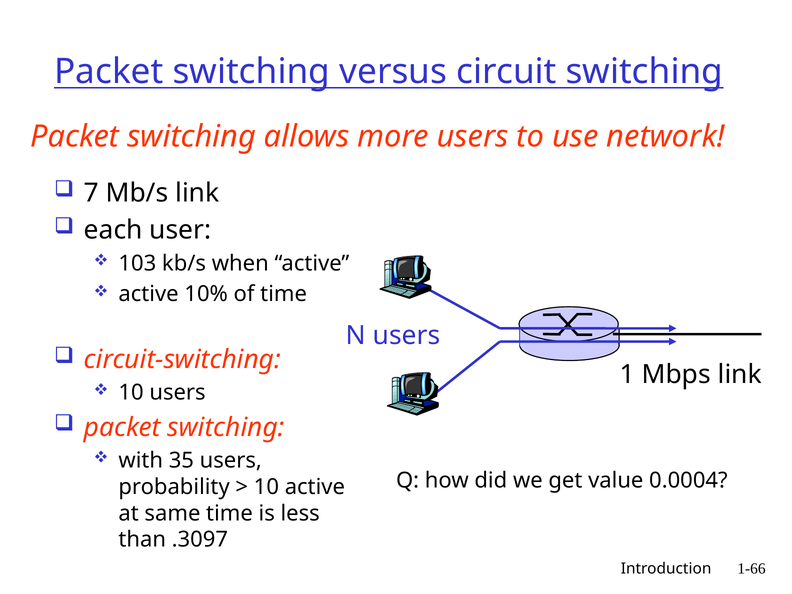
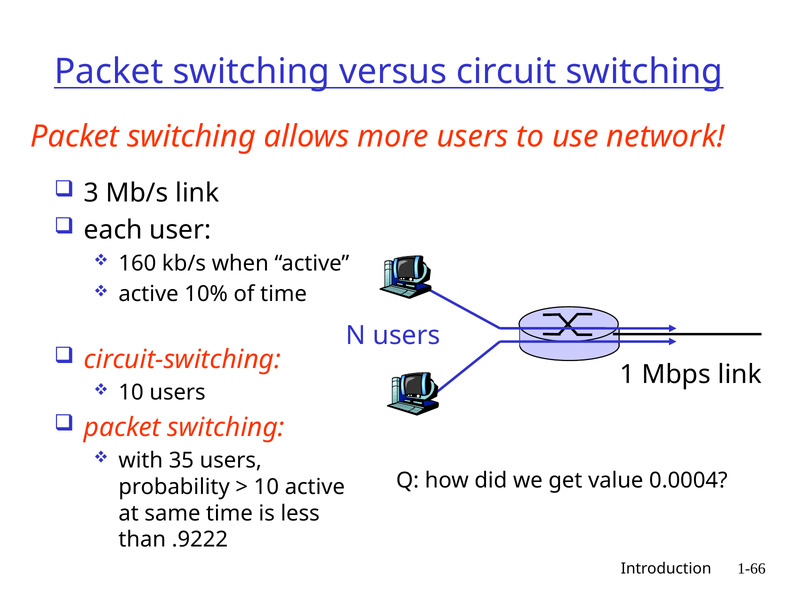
7: 7 -> 3
103: 103 -> 160
.3097: .3097 -> .9222
